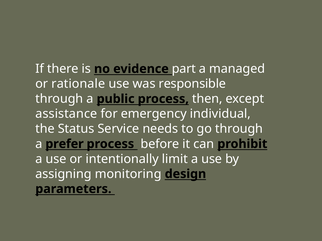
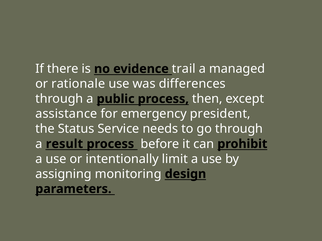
part: part -> trail
responsible: responsible -> differences
individual: individual -> president
prefer: prefer -> result
